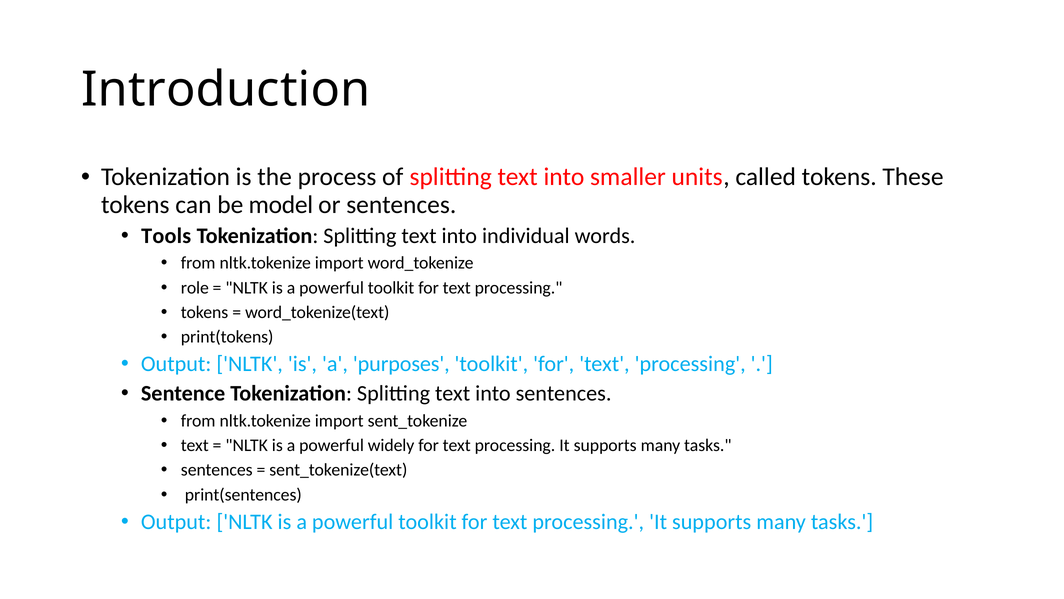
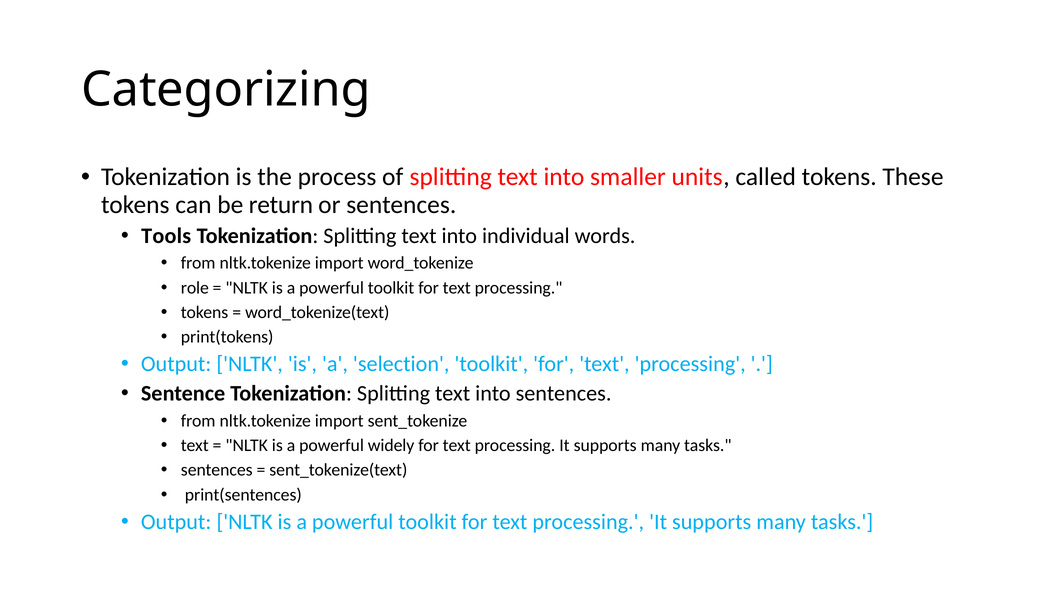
Introduction: Introduction -> Categorizing
model: model -> return
purposes: purposes -> selection
